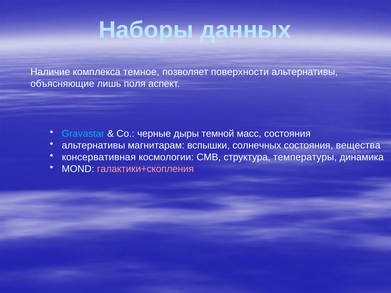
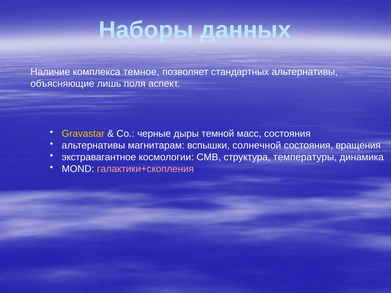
поверхности: поверхности -> стандартных
Gravastar colour: light blue -> yellow
солнечных: солнечных -> солнечной
вещества: вещества -> вращения
консервативная: консервативная -> экстравагантное
